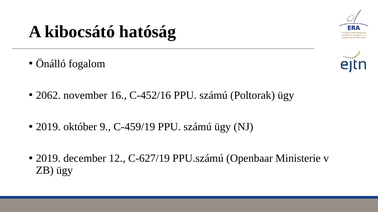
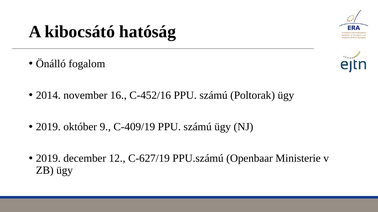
2062: 2062 -> 2014
C‑459/19: C‑459/19 -> C‑409/19
